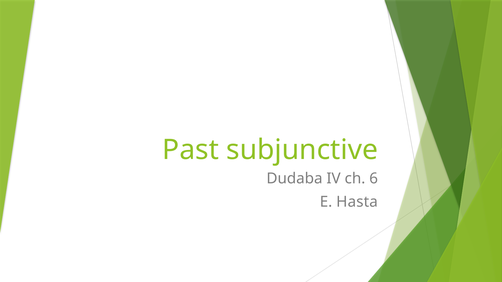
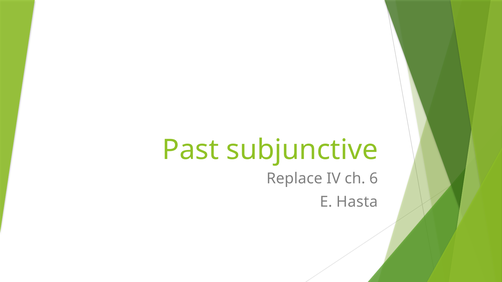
Dudaba: Dudaba -> Replace
